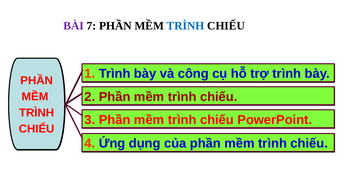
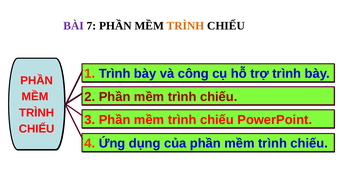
TRÌNH at (185, 26) colour: blue -> orange
